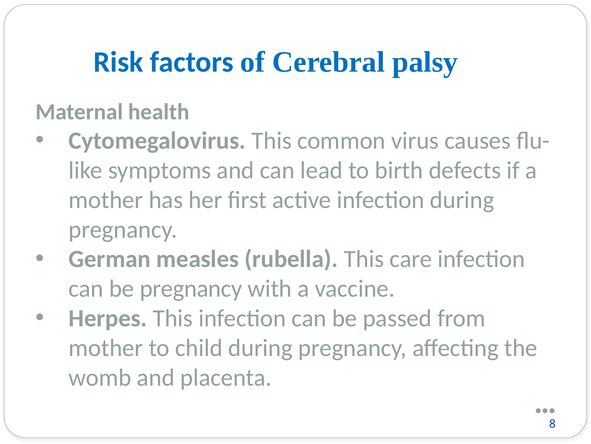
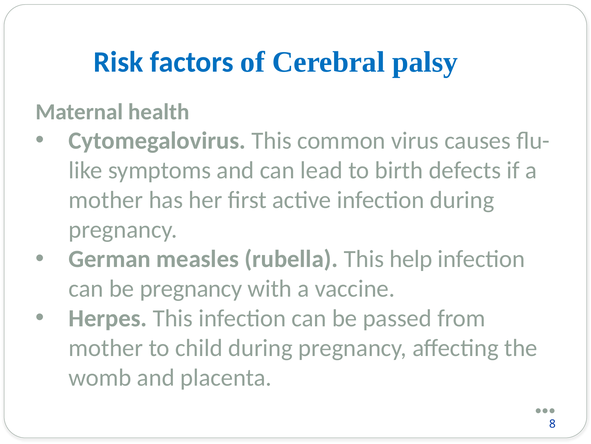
care: care -> help
